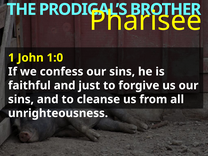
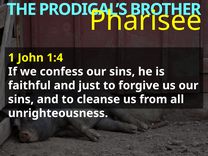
1:0: 1:0 -> 1:4
